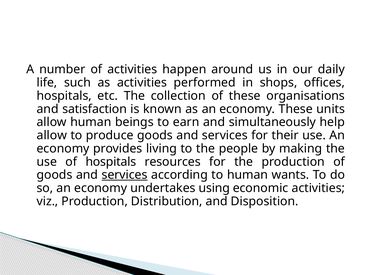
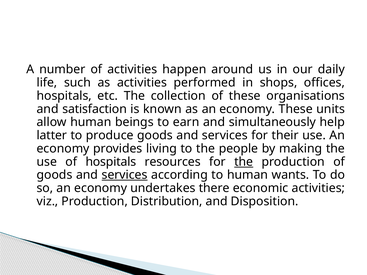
allow at (52, 135): allow -> latter
the at (244, 162) underline: none -> present
using: using -> there
